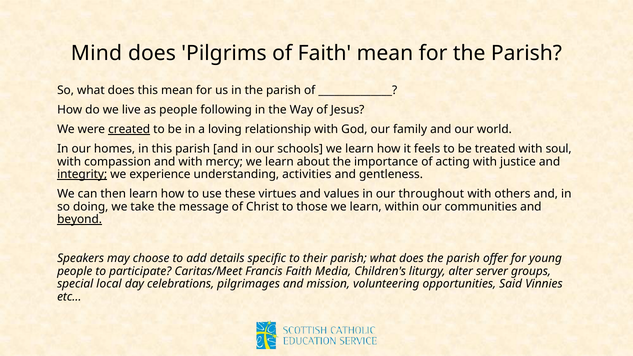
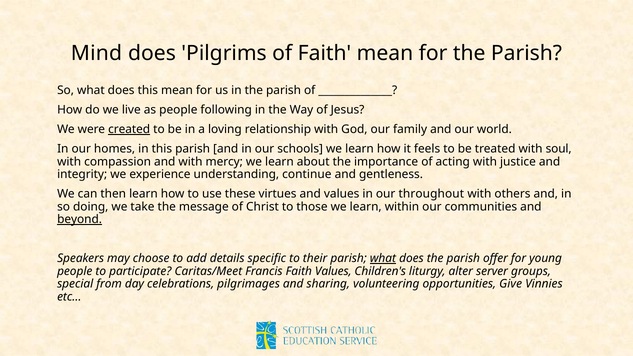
integrity underline: present -> none
activities: activities -> continue
what at (383, 258) underline: none -> present
Faith Media: Media -> Values
local: local -> from
mission: mission -> sharing
Said: Said -> Give
